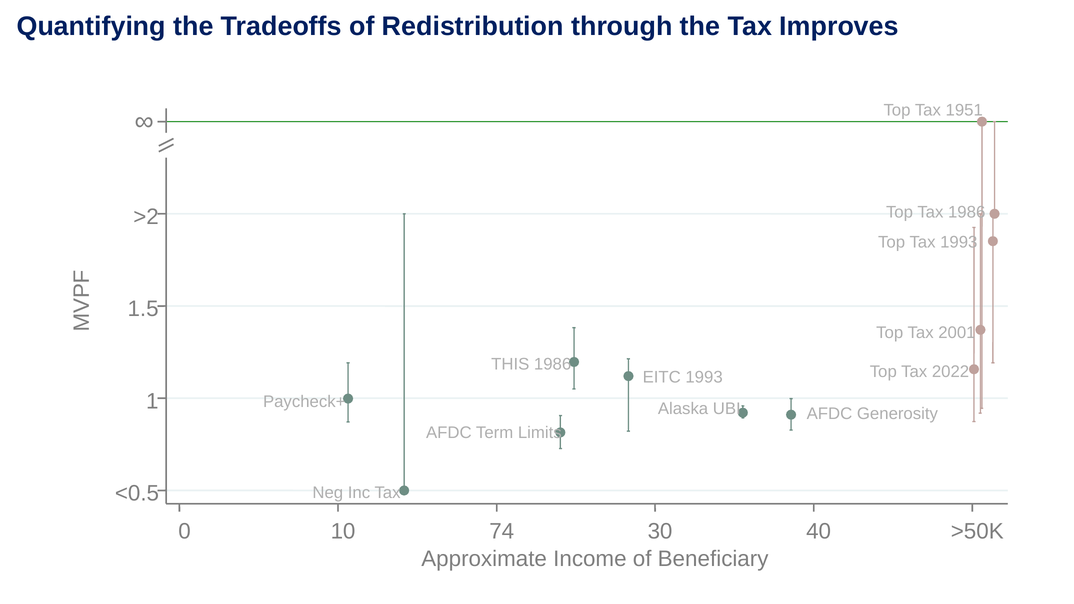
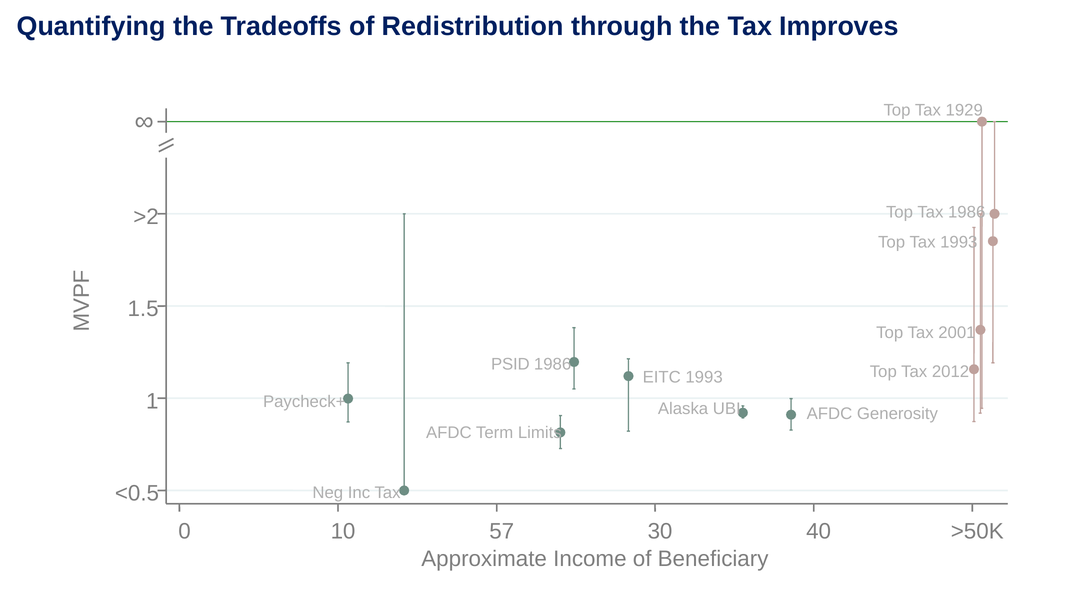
1951: 1951 -> 1929
THIS: THIS -> PSID
2022: 2022 -> 2012
74: 74 -> 57
